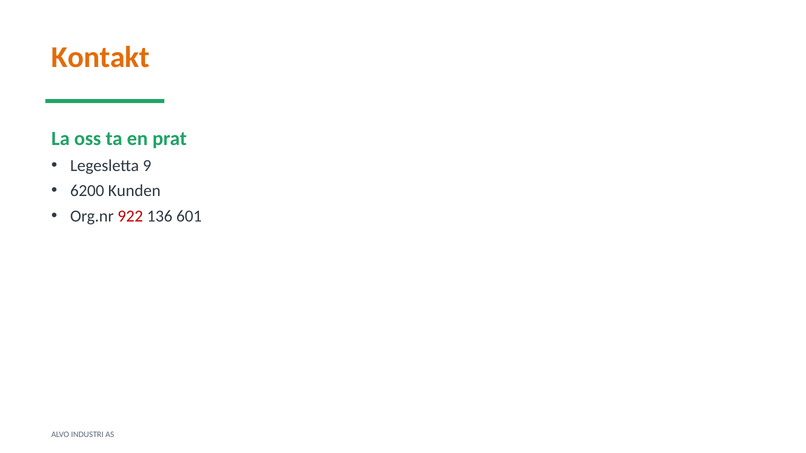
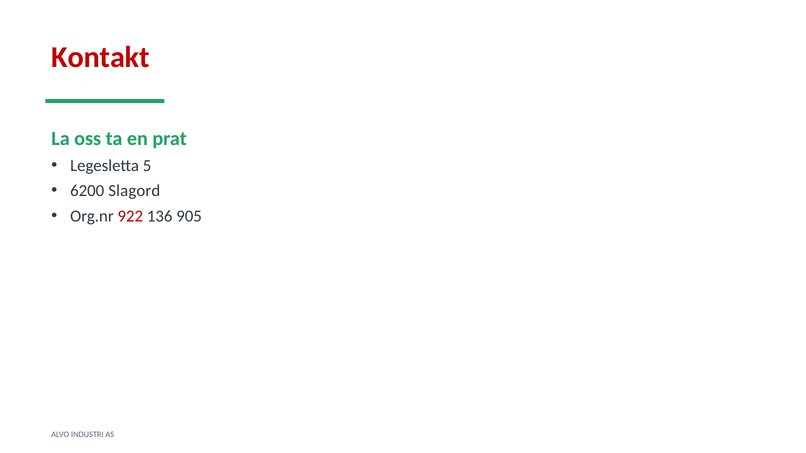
Kontakt colour: orange -> red
9: 9 -> 5
Kunden: Kunden -> Slagord
601: 601 -> 905
